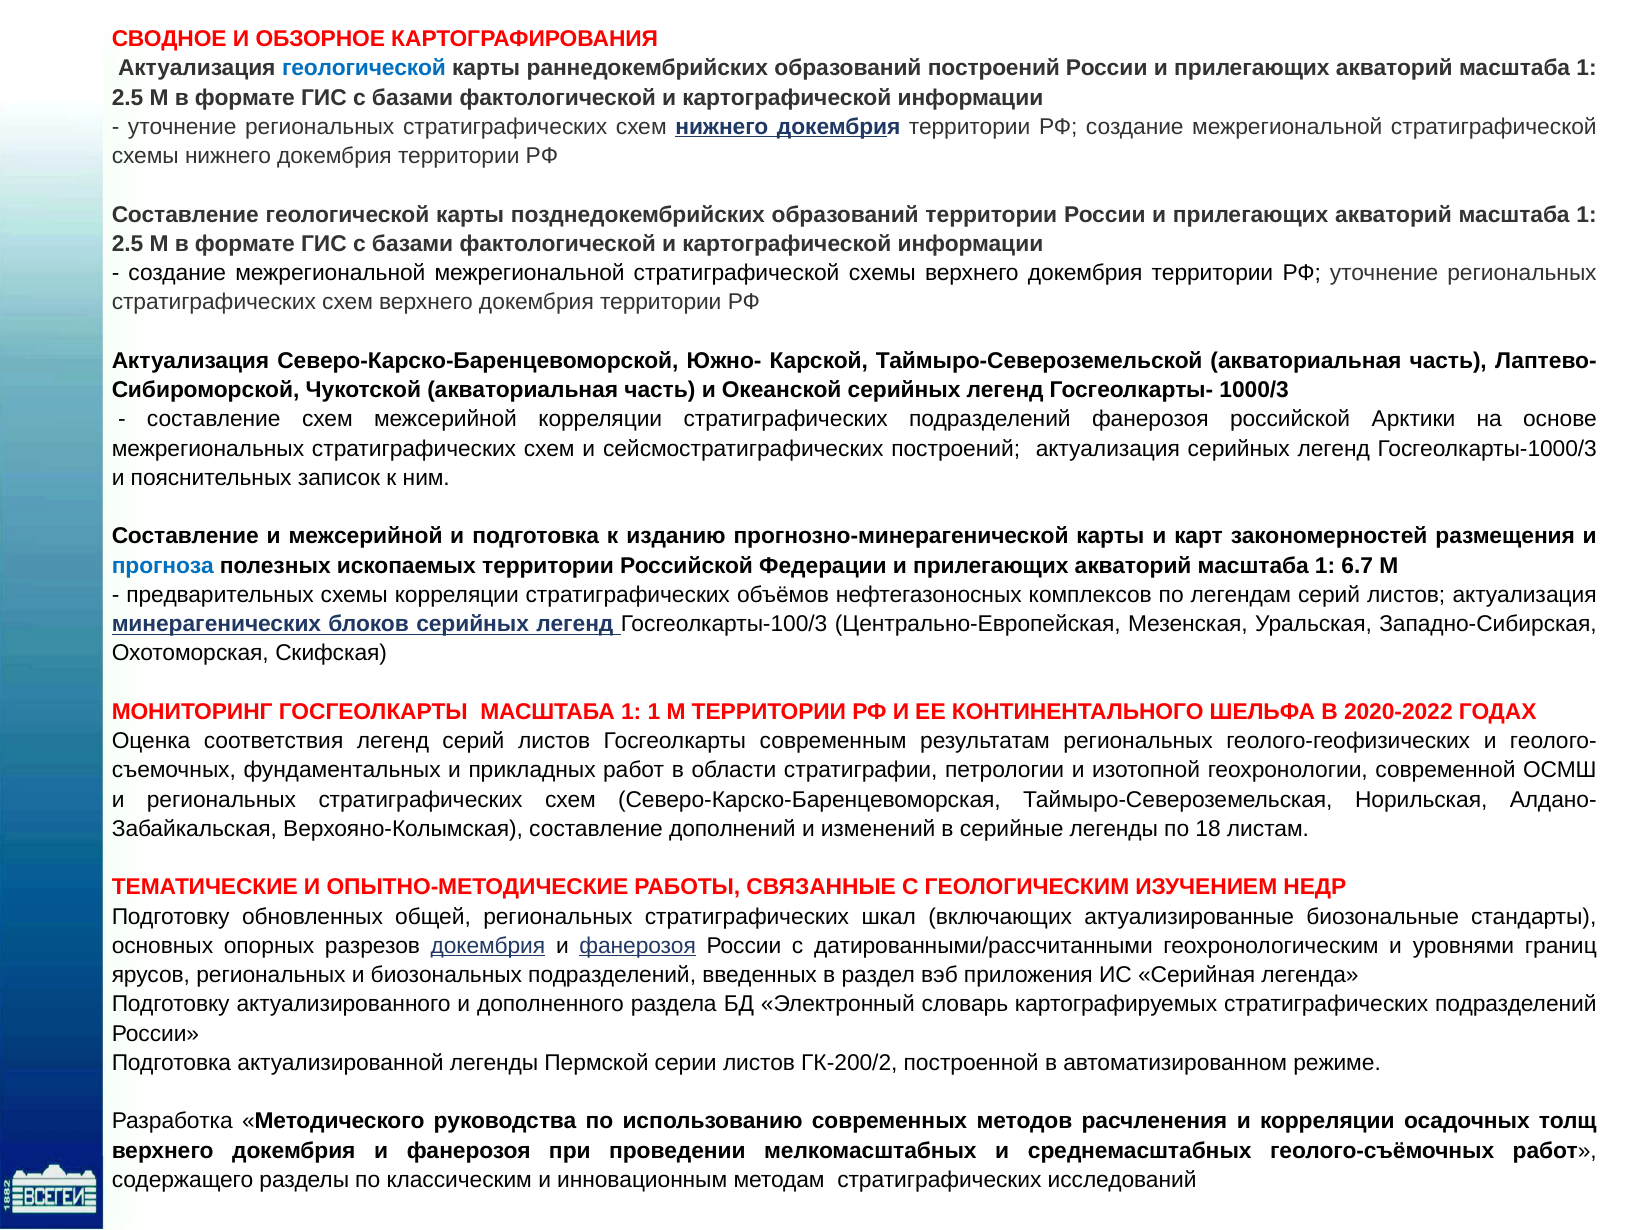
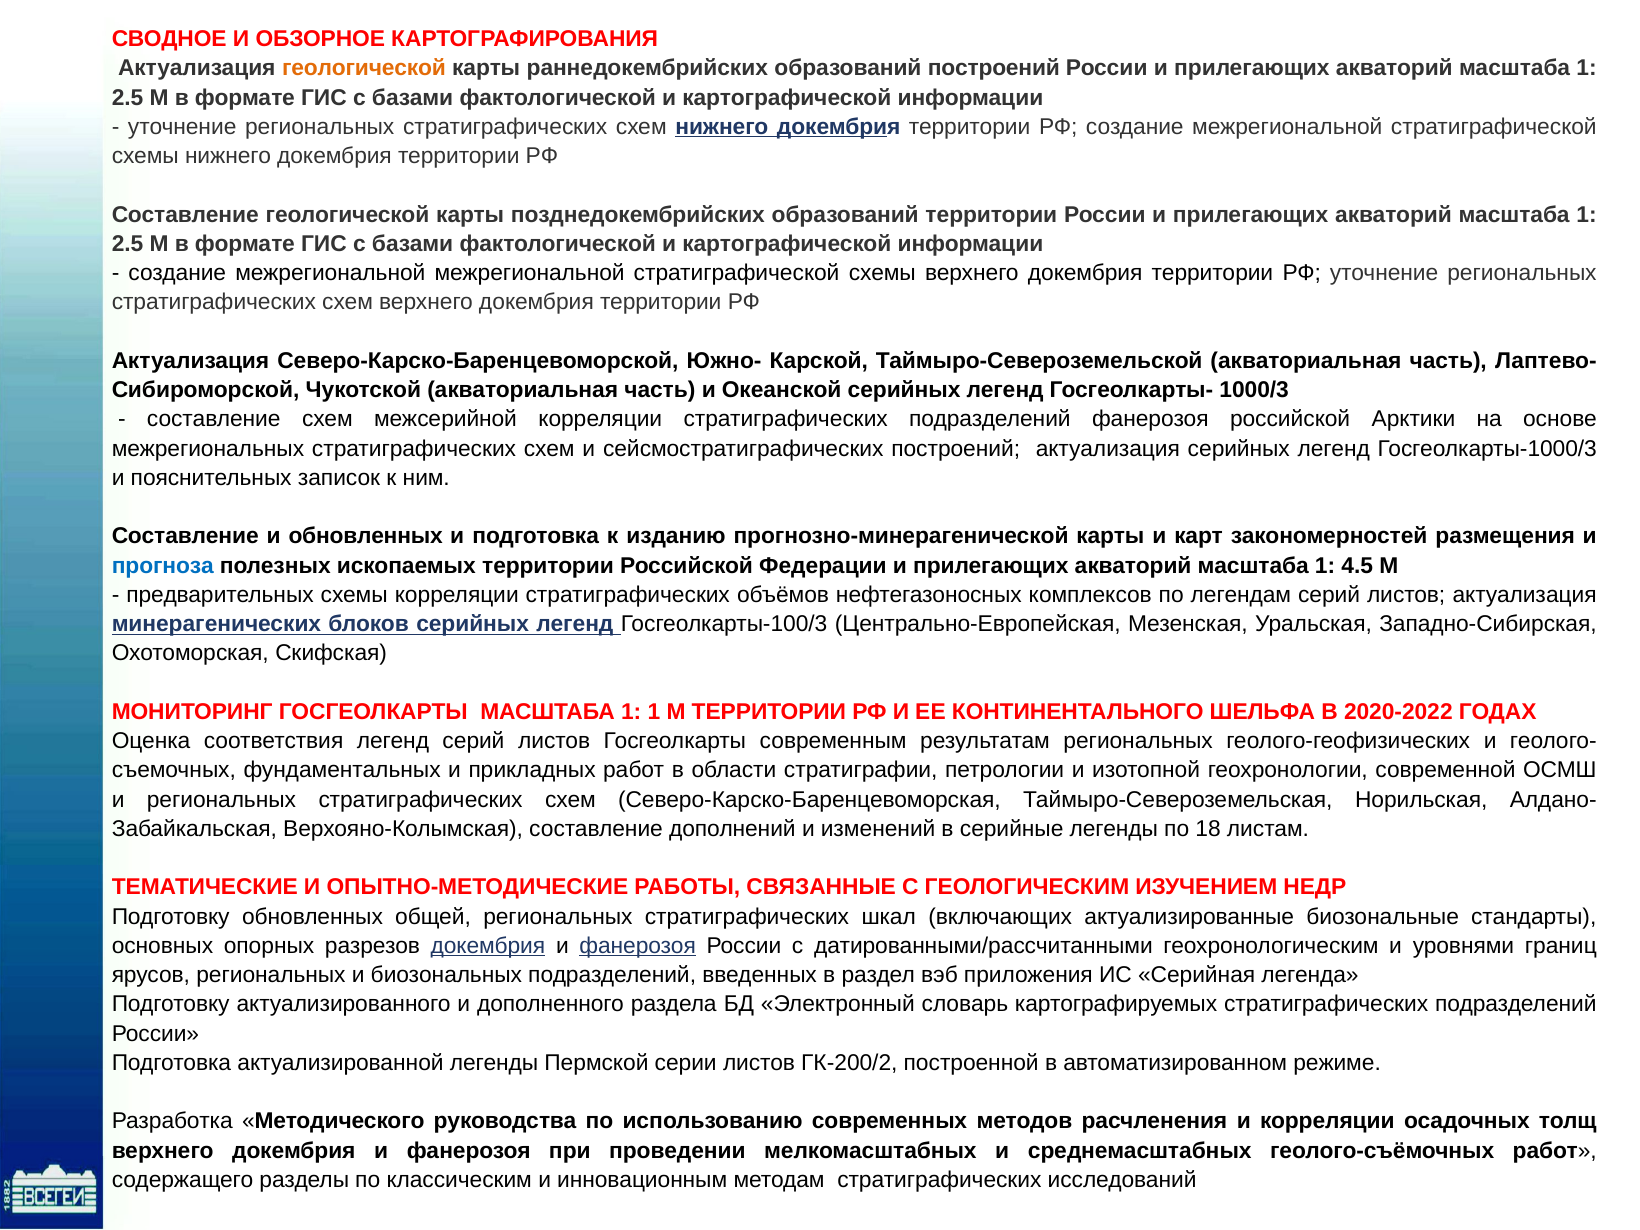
геологической at (364, 68) colour: blue -> orange
и межсерийной: межсерийной -> обновленных
6.7: 6.7 -> 4.5
